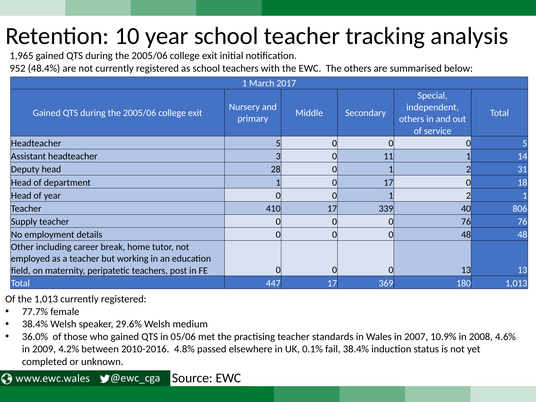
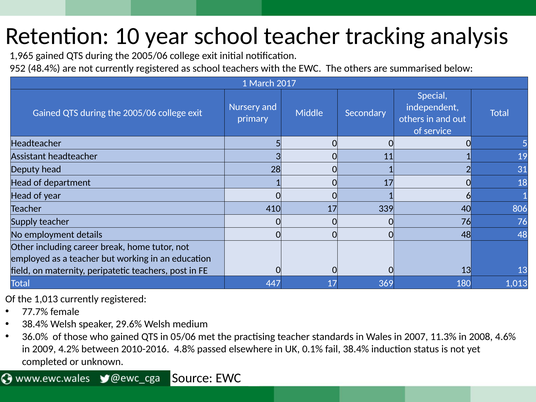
14: 14 -> 19
0 0 1 2: 2 -> 6
10.9%: 10.9% -> 11.3%
